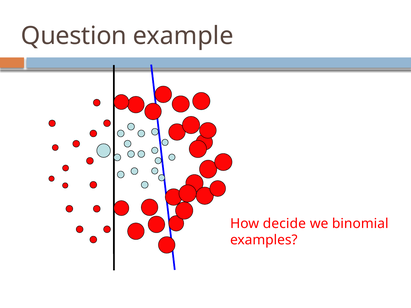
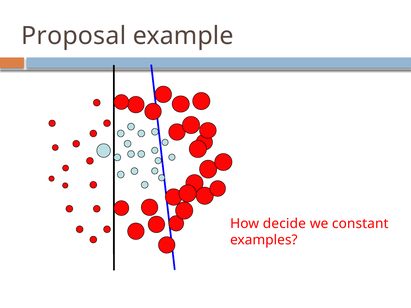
Question: Question -> Proposal
binomial: binomial -> constant
